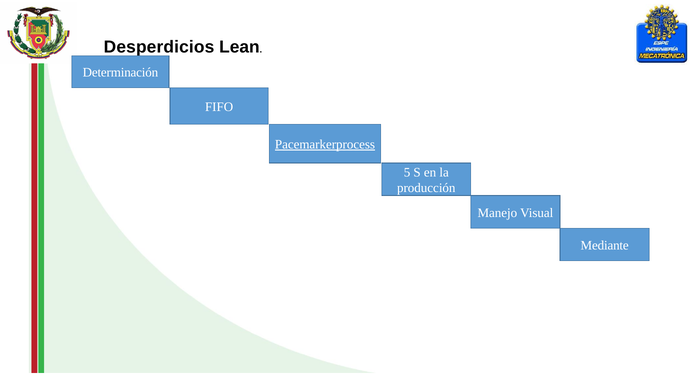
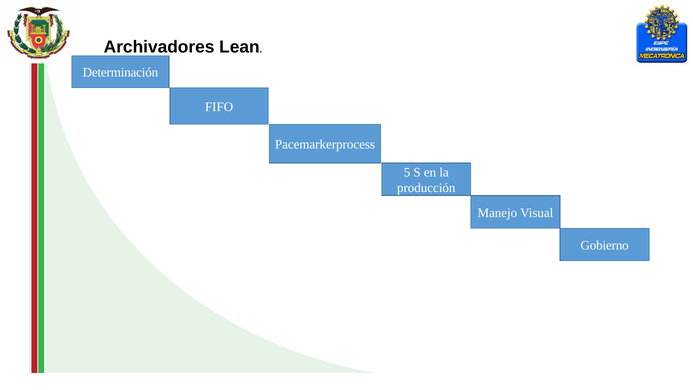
Desperdicios: Desperdicios -> Archivadores
Pacemarkerprocess underline: present -> none
Mediante: Mediante -> Gobierno
